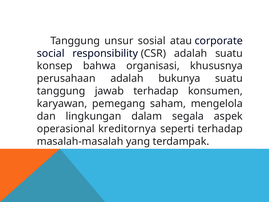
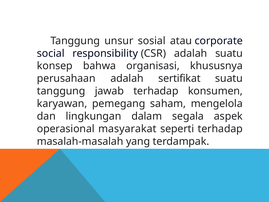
bukunya: bukunya -> sertifikat
kreditornya: kreditornya -> masyarakat
